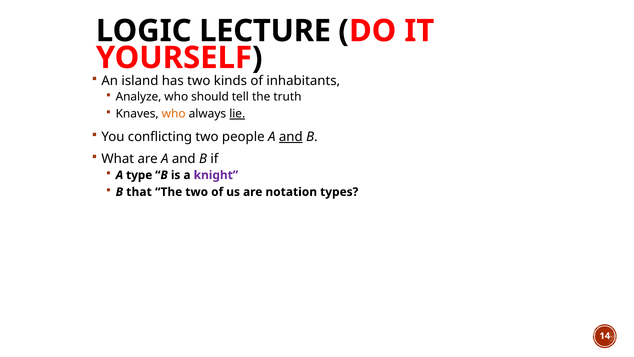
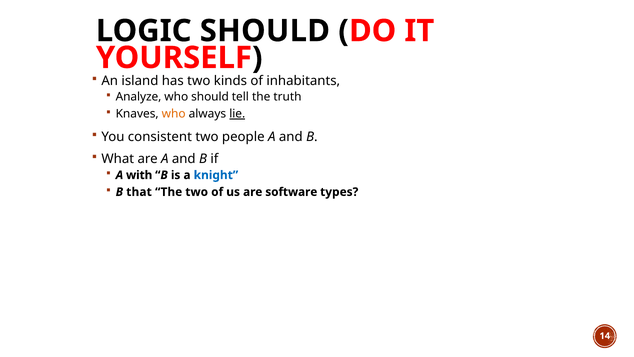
LOGIC LECTURE: LECTURE -> SHOULD
conflicting: conflicting -> consistent
and at (291, 137) underline: present -> none
type: type -> with
knight colour: purple -> blue
notation: notation -> software
